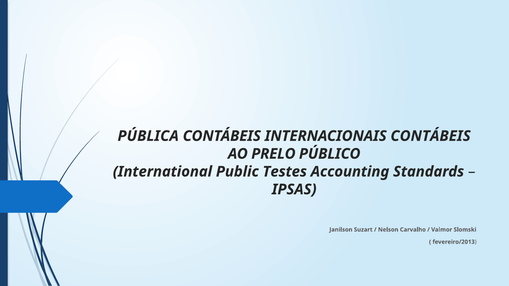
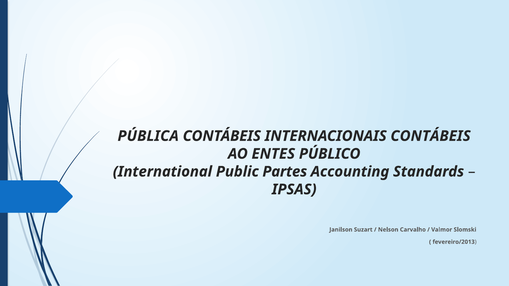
PRELO: PRELO -> ENTES
Testes: Testes -> Partes
